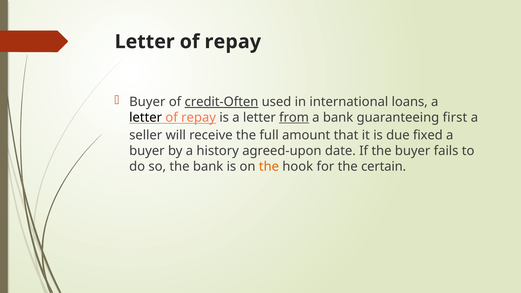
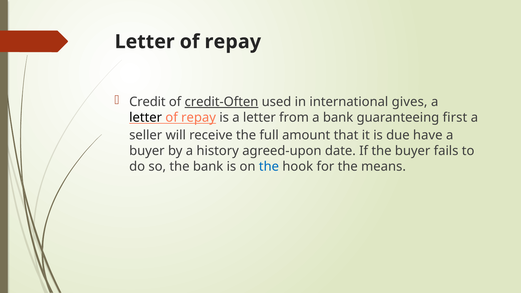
Buyer at (147, 102): Buyer -> Credit
loans: loans -> gives
from underline: present -> none
fixed: fixed -> have
the at (269, 167) colour: orange -> blue
certain: certain -> means
